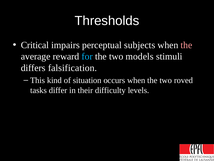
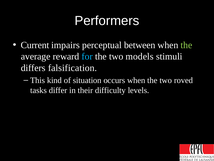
Thresholds: Thresholds -> Performers
Critical: Critical -> Current
subjects: subjects -> between
the at (186, 45) colour: pink -> light green
